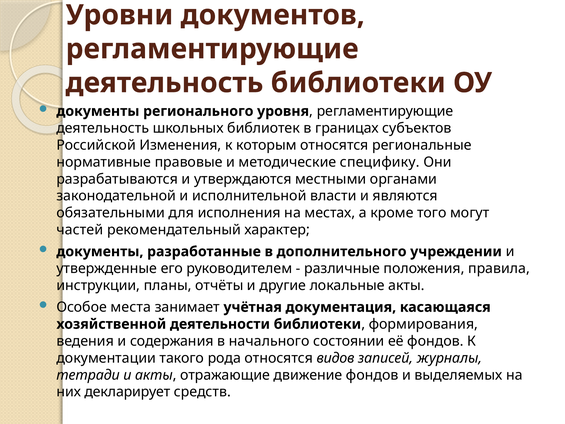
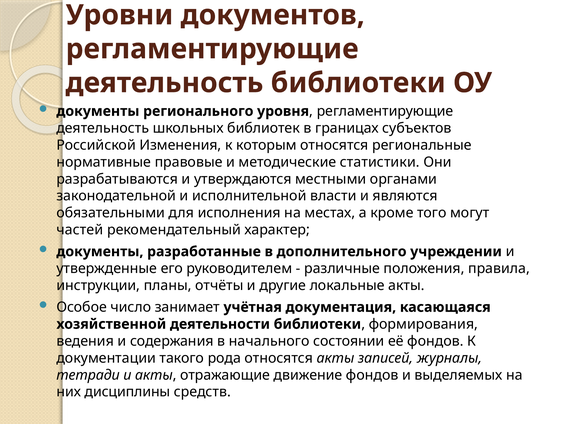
специфику: специфику -> статистики
места: места -> число
относятся видов: видов -> акты
декларирует: декларирует -> дисциплины
